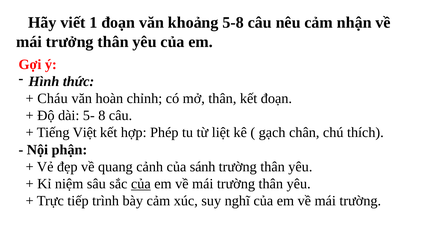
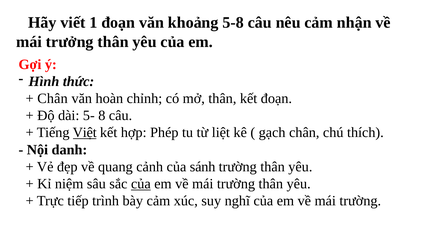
Cháu at (52, 98): Cháu -> Chân
Việt underline: none -> present
phận: phận -> danh
